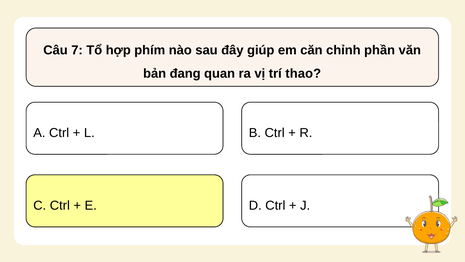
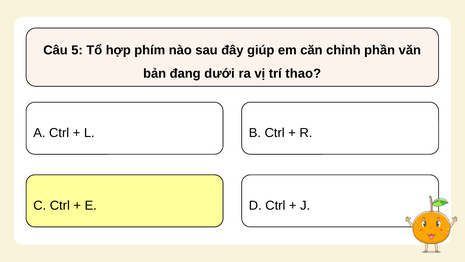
7: 7 -> 5
quan: quan -> dưới
